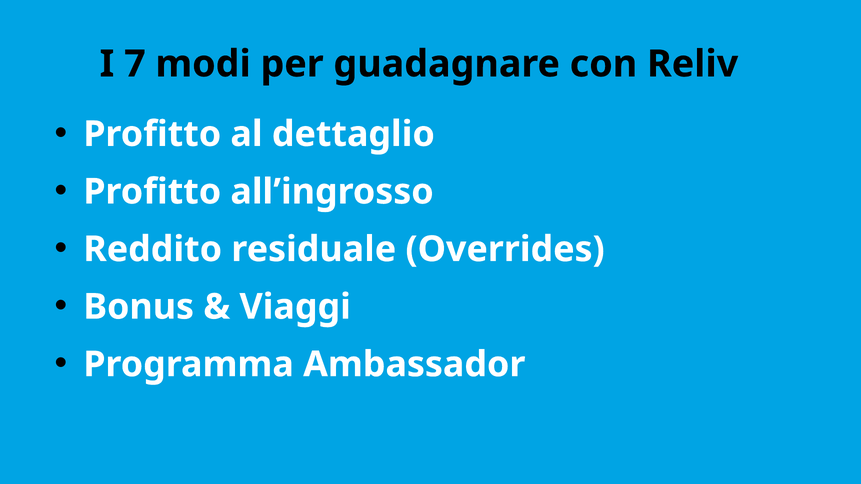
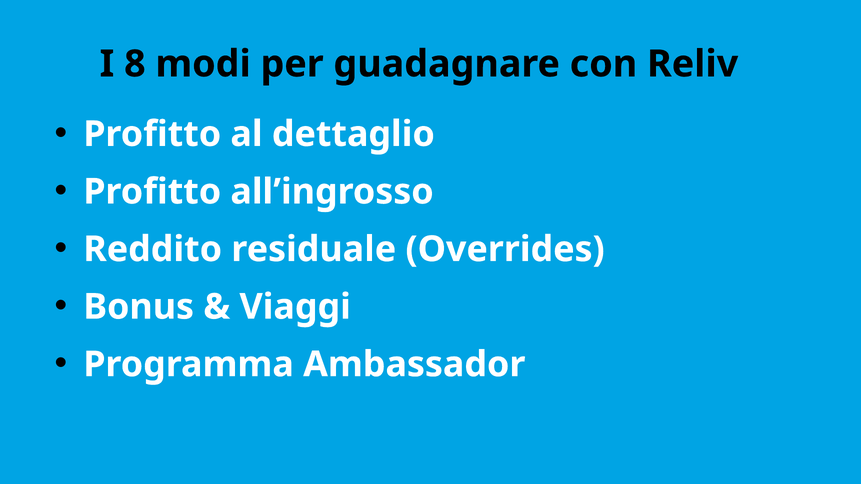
7: 7 -> 8
